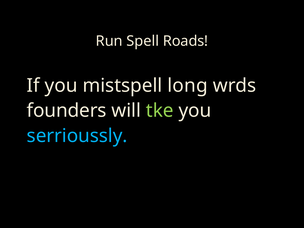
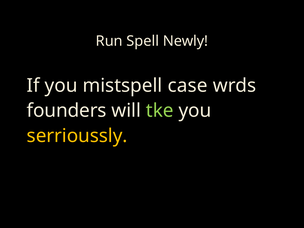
Roads: Roads -> Newly
long: long -> case
serrioussly colour: light blue -> yellow
